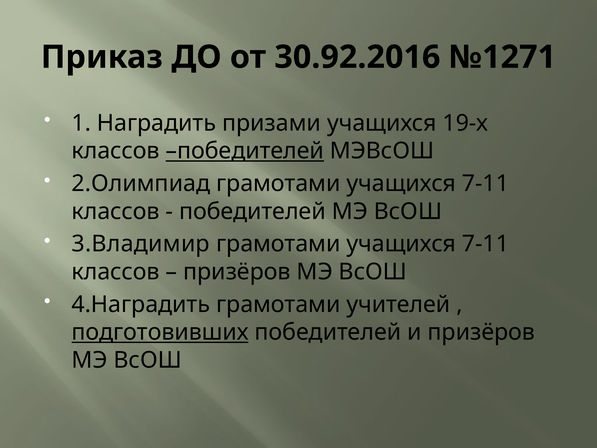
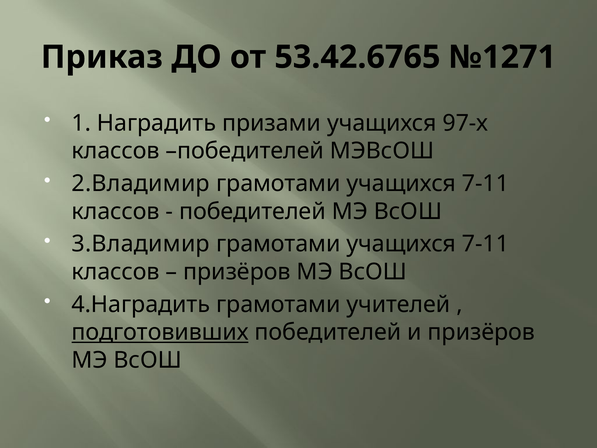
30.92.2016: 30.92.2016 -> 53.42.6765
19-х: 19-х -> 97-х
победителей at (245, 151) underline: present -> none
2.Олимпиад: 2.Олимпиад -> 2.Владимир
